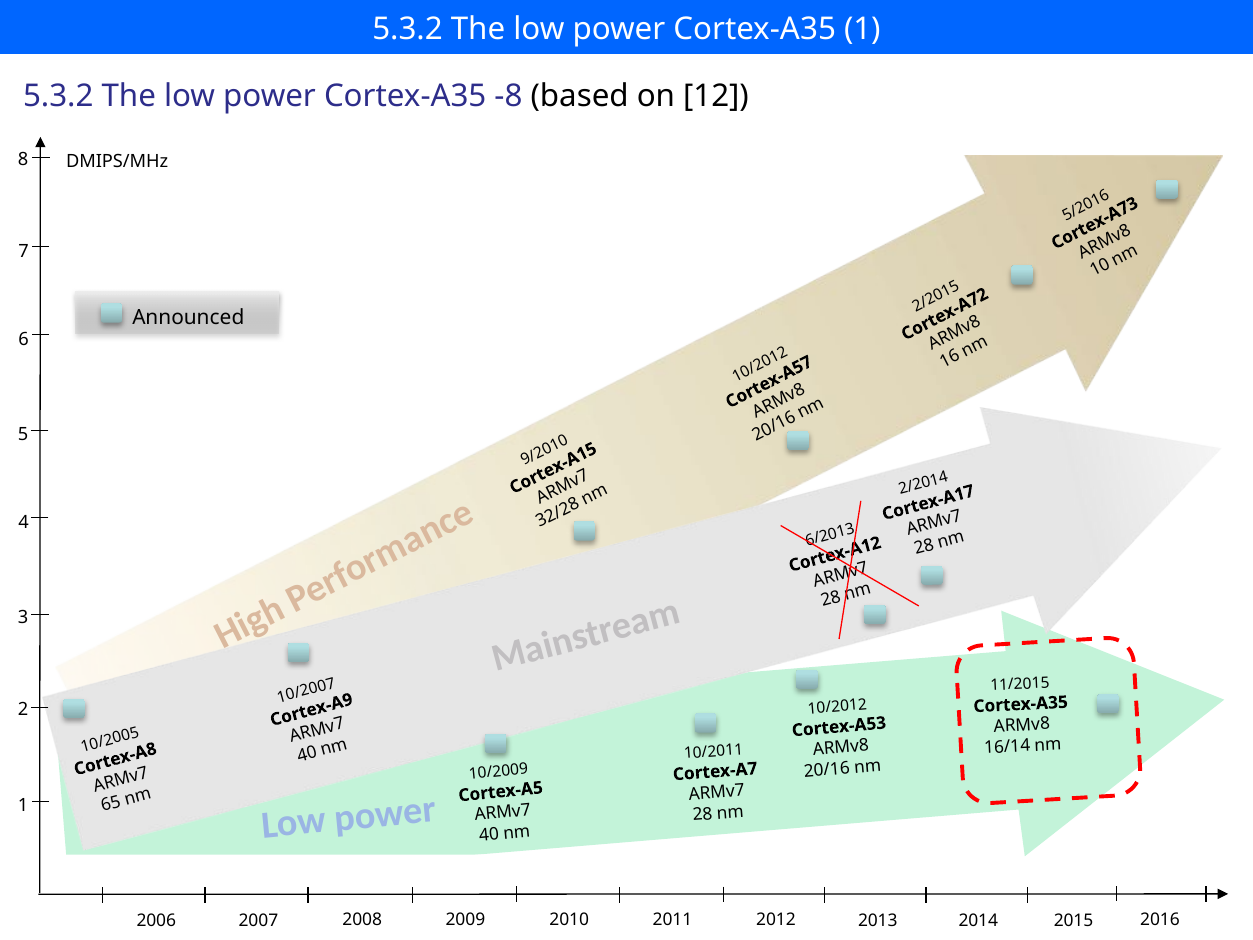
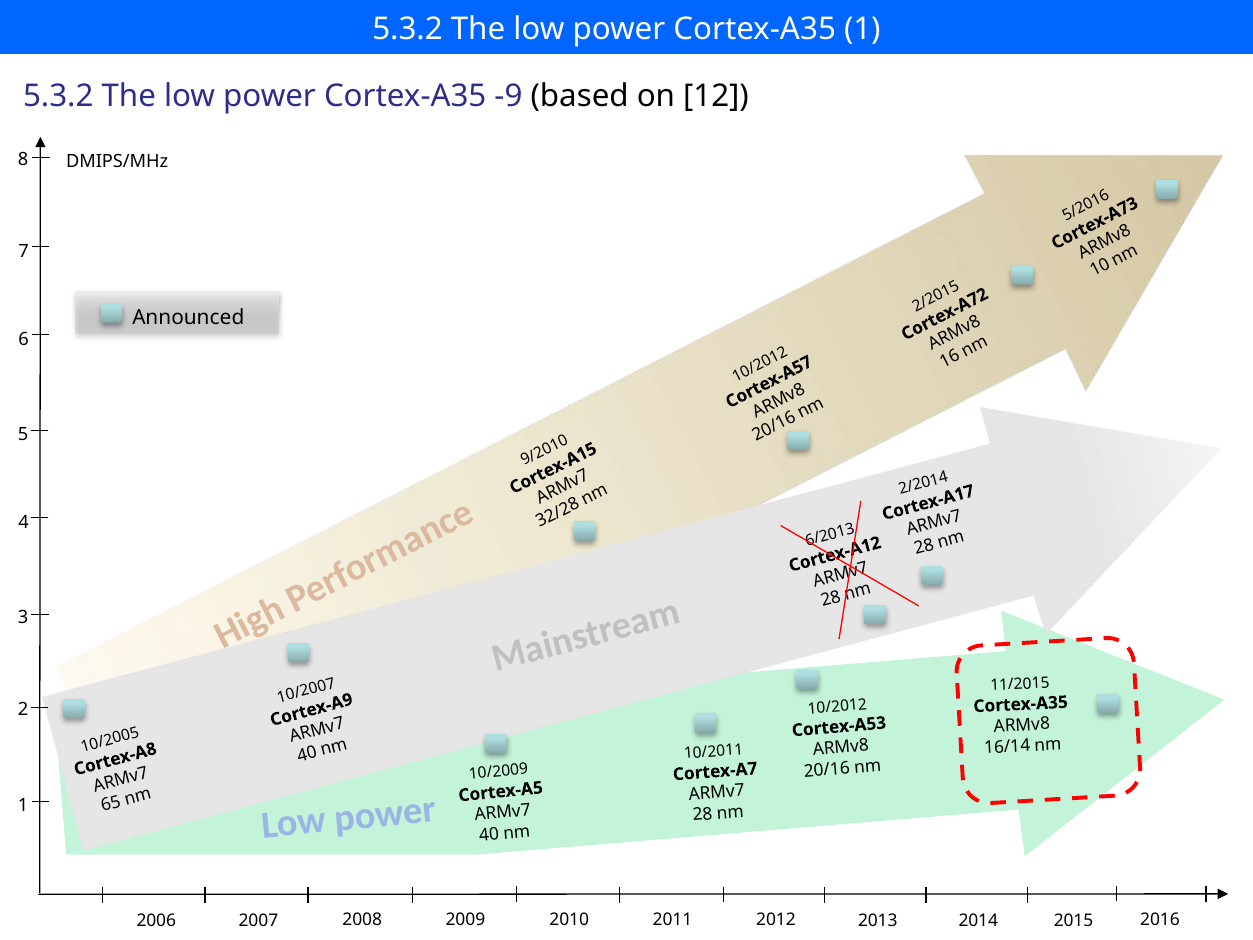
-8: -8 -> -9
